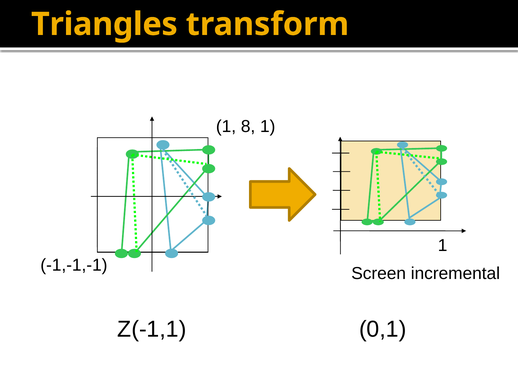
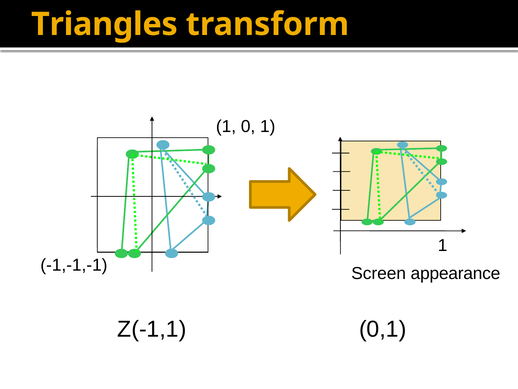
8: 8 -> 0
incremental: incremental -> appearance
